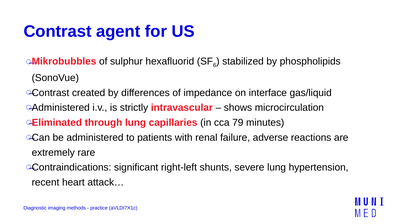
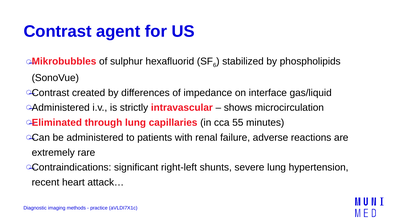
79: 79 -> 55
